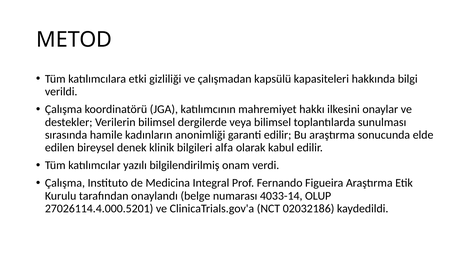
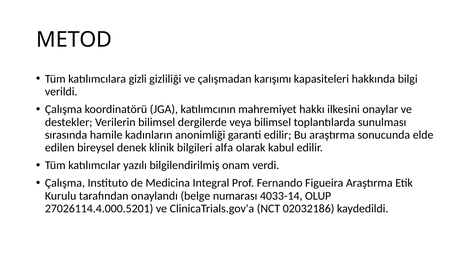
etki: etki -> gizli
kapsülü: kapsülü -> karışımı
